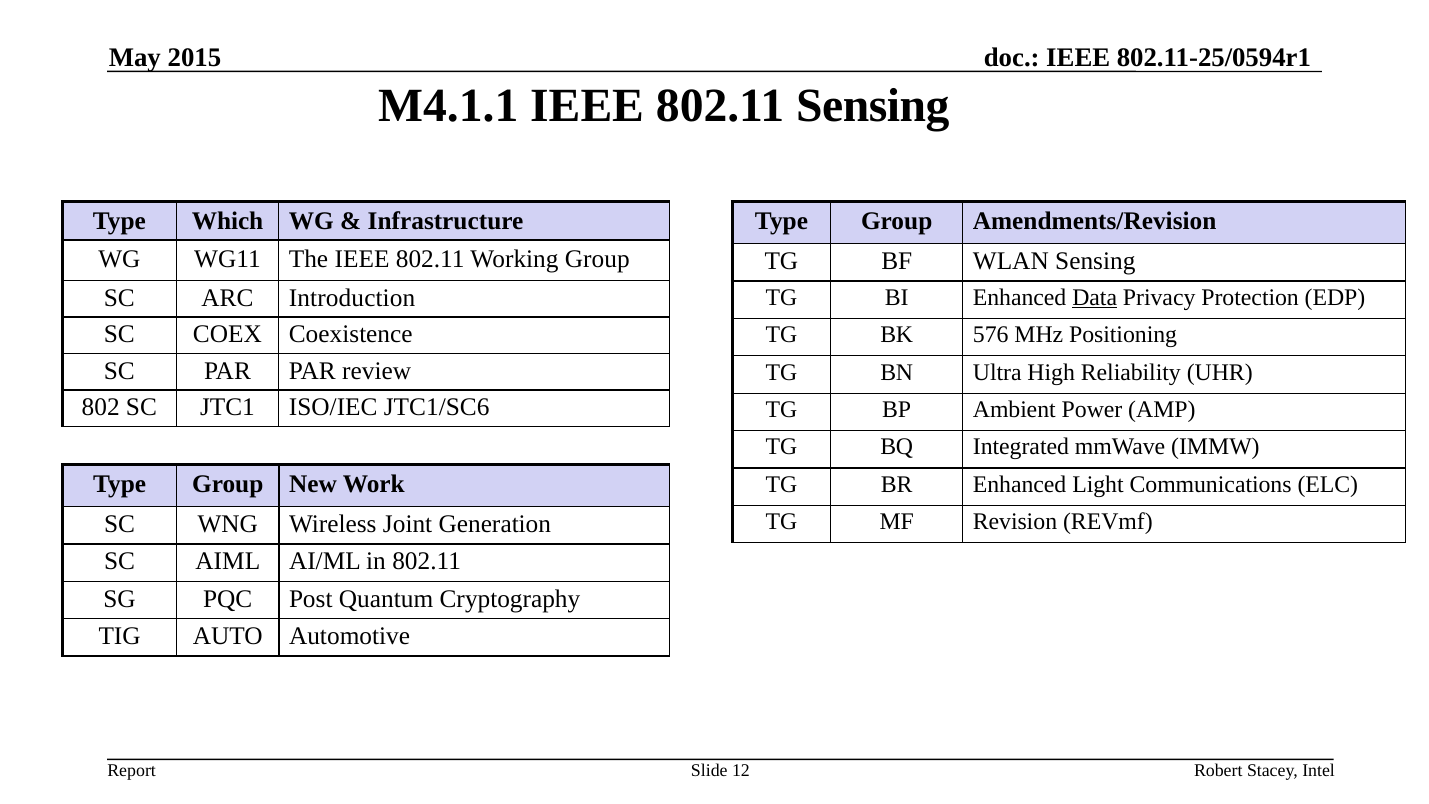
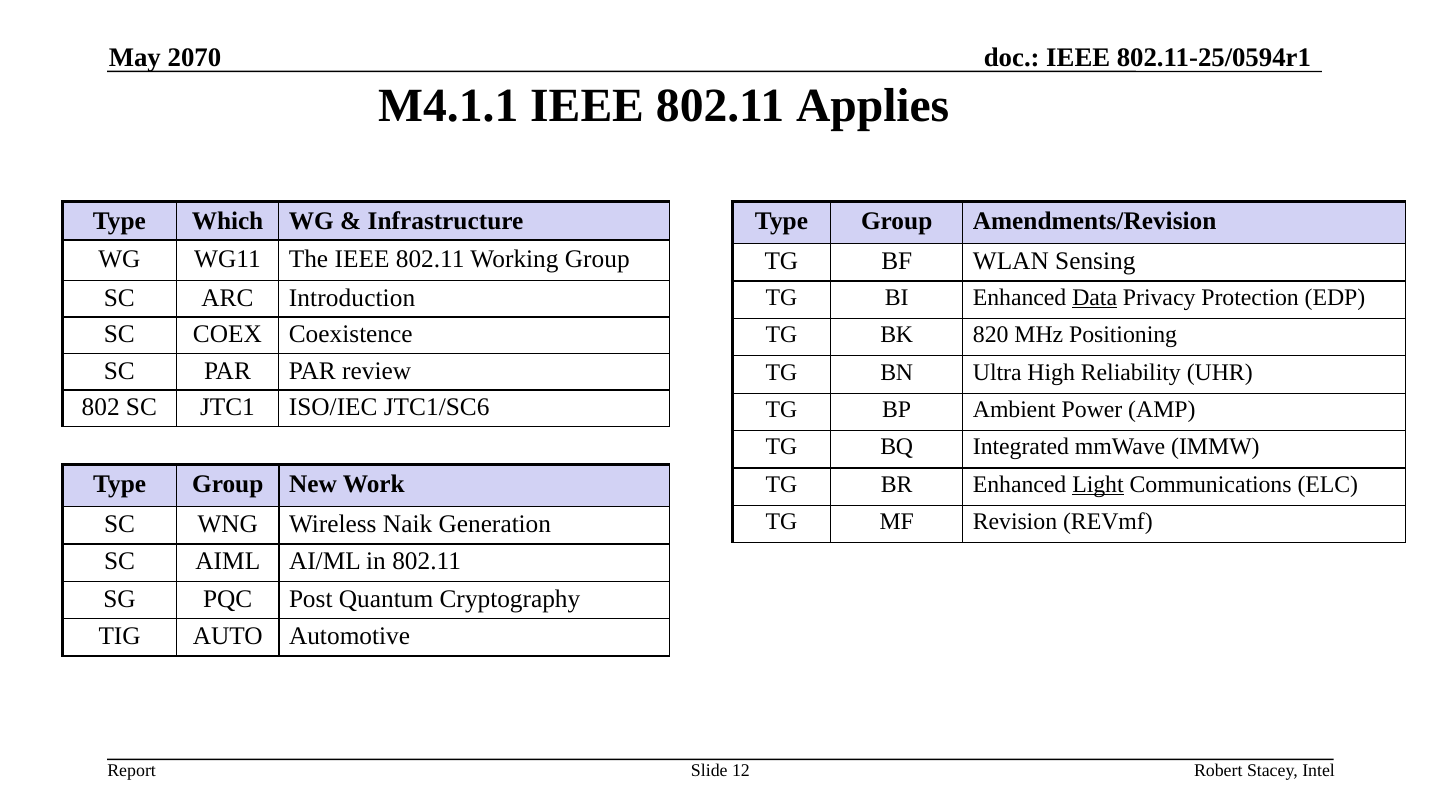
2015: 2015 -> 2070
802.11 Sensing: Sensing -> Applies
576: 576 -> 820
Light underline: none -> present
Joint: Joint -> Naik
